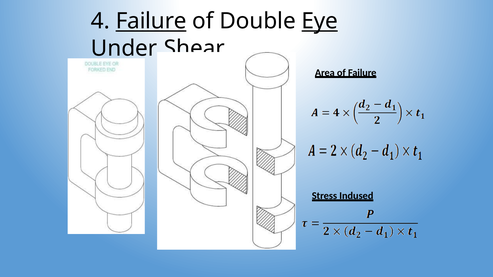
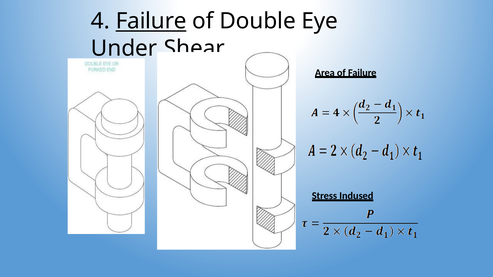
Eye underline: present -> none
